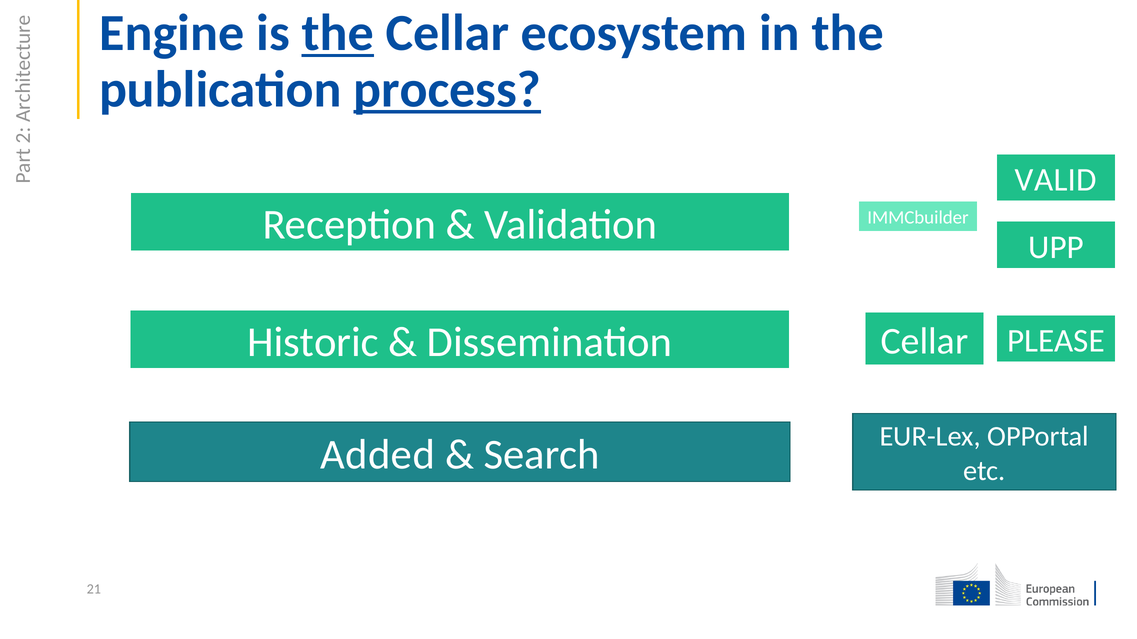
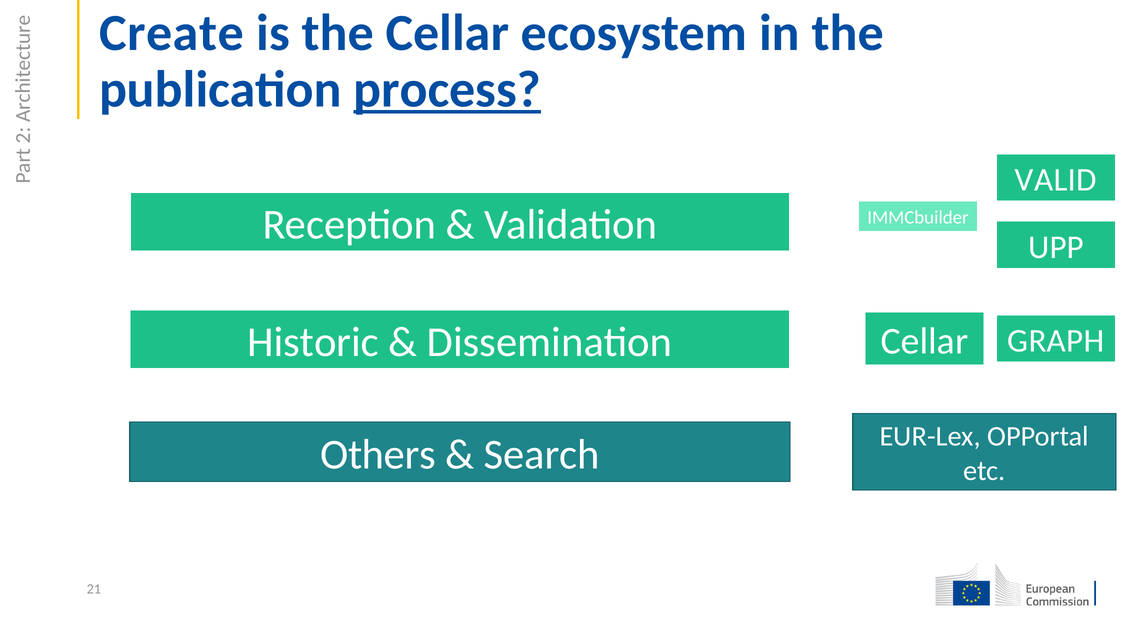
Engine: Engine -> Create
the at (338, 33) underline: present -> none
PLEASE: PLEASE -> GRAPH
Added: Added -> Others
